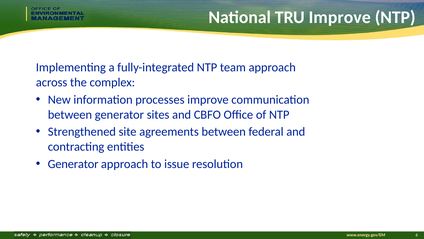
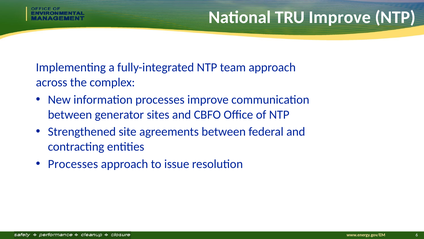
Generator at (73, 164): Generator -> Processes
